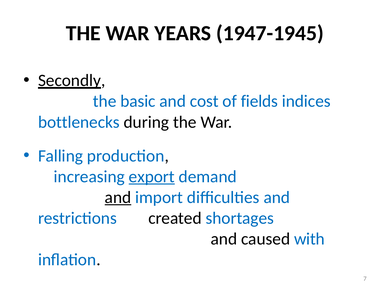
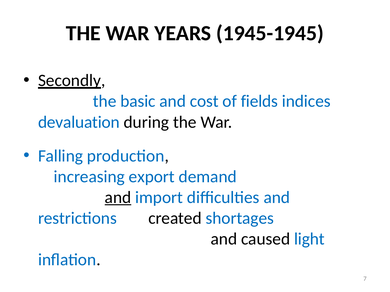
1947-1945: 1947-1945 -> 1945-1945
bottlenecks: bottlenecks -> devaluation
export underline: present -> none
with: with -> light
